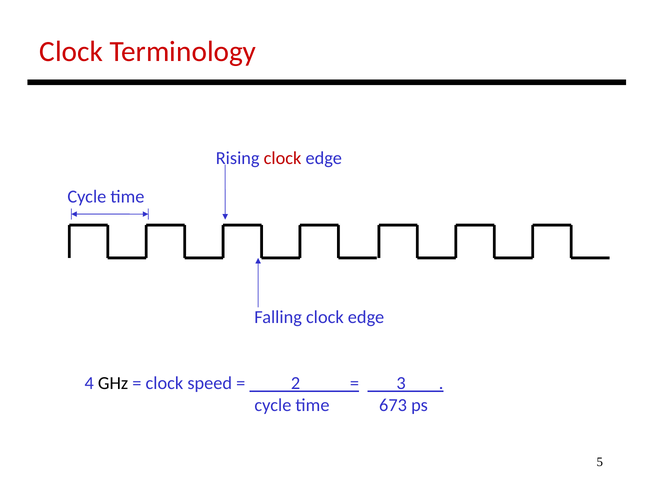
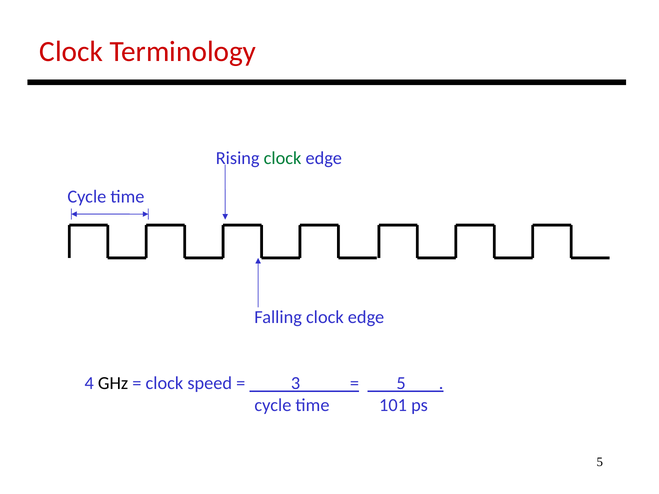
clock at (283, 158) colour: red -> green
2: 2 -> 3
3 at (401, 383): 3 -> 5
673: 673 -> 101
